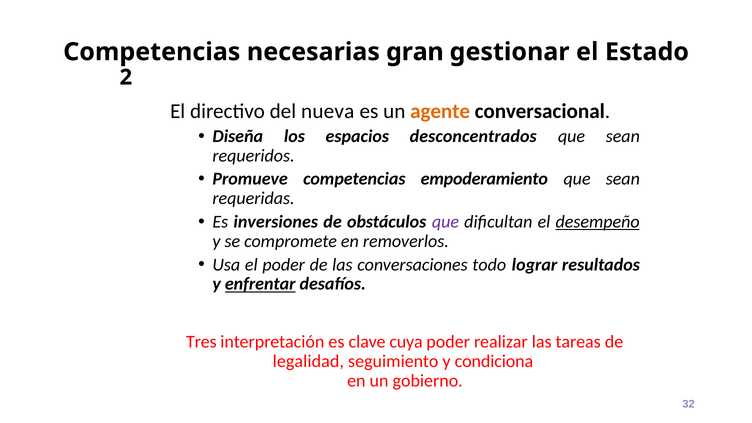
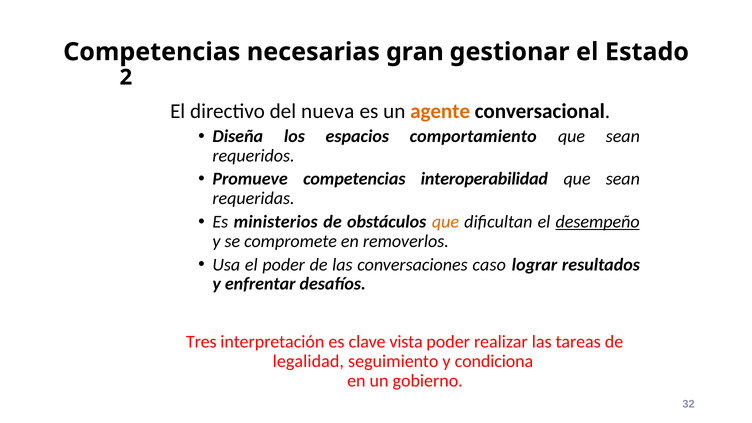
desconcentrados: desconcentrados -> comportamiento
empoderamiento: empoderamiento -> interoperabilidad
inversiones: inversiones -> ministerios
que at (445, 222) colour: purple -> orange
todo: todo -> caso
enfrentar underline: present -> none
cuya: cuya -> vista
